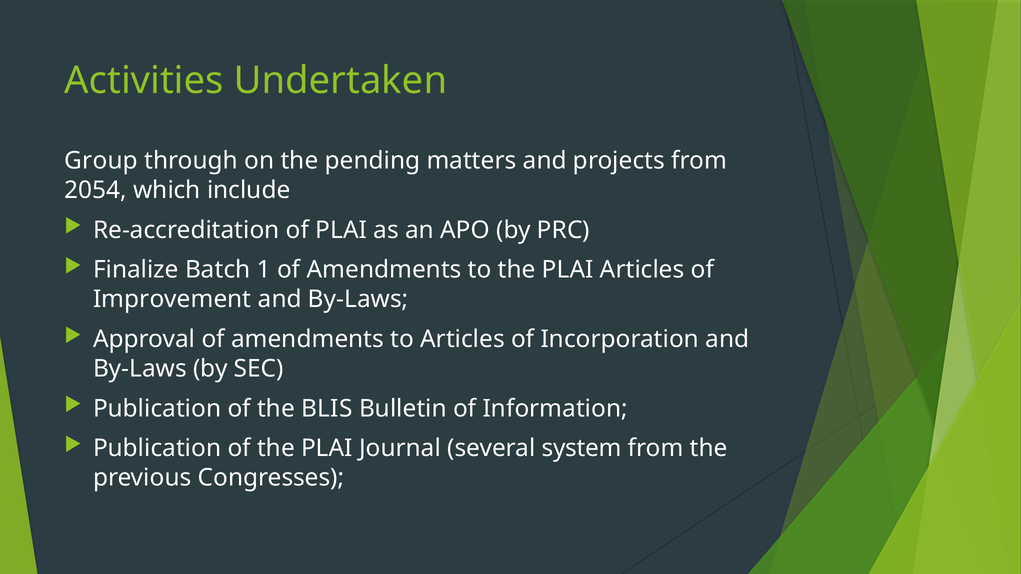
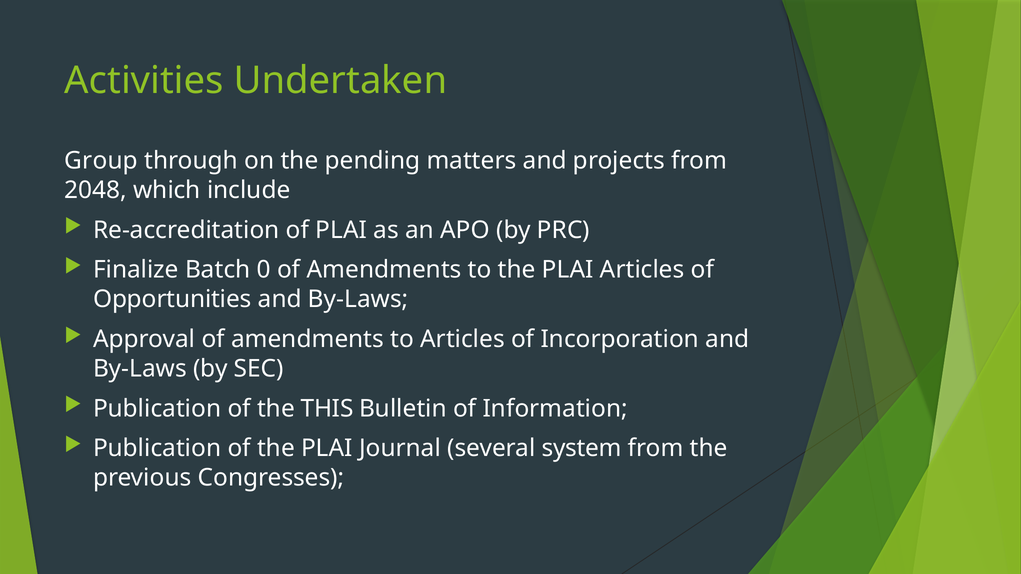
2054: 2054 -> 2048
1: 1 -> 0
Improvement: Improvement -> Opportunities
BLIS: BLIS -> THIS
